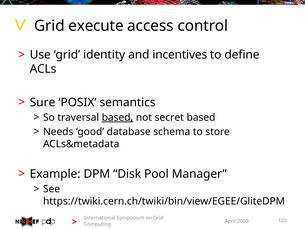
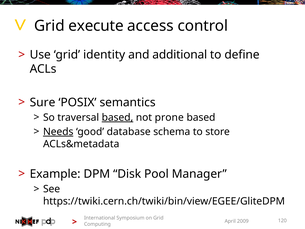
incentives: incentives -> additional
secret: secret -> prone
Needs underline: none -> present
